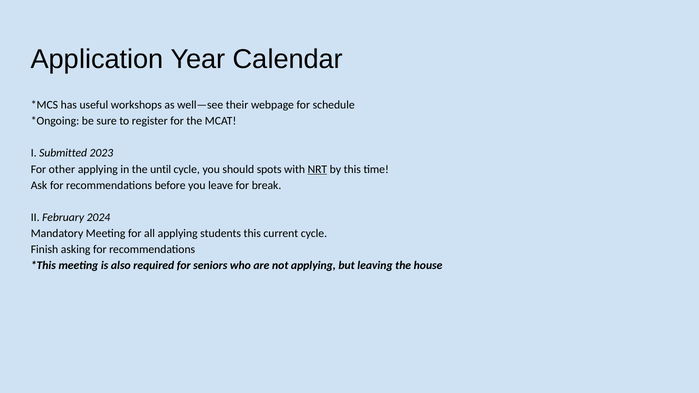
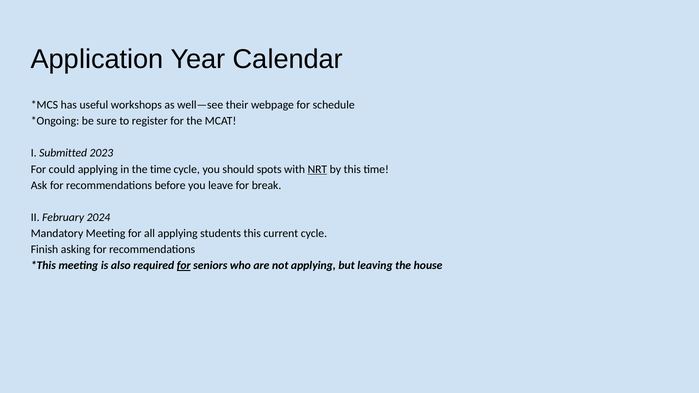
other: other -> could
the until: until -> time
for at (184, 266) underline: none -> present
